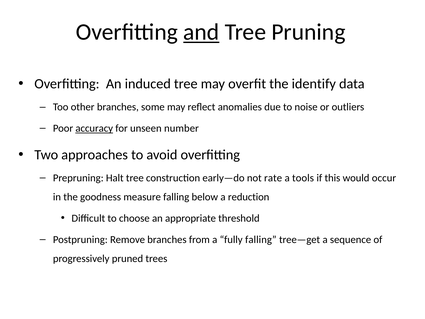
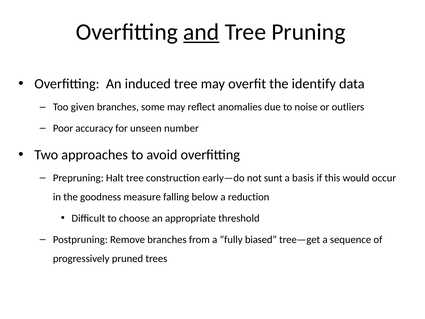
other: other -> given
accuracy underline: present -> none
rate: rate -> sunt
tools: tools -> basis
fully falling: falling -> biased
